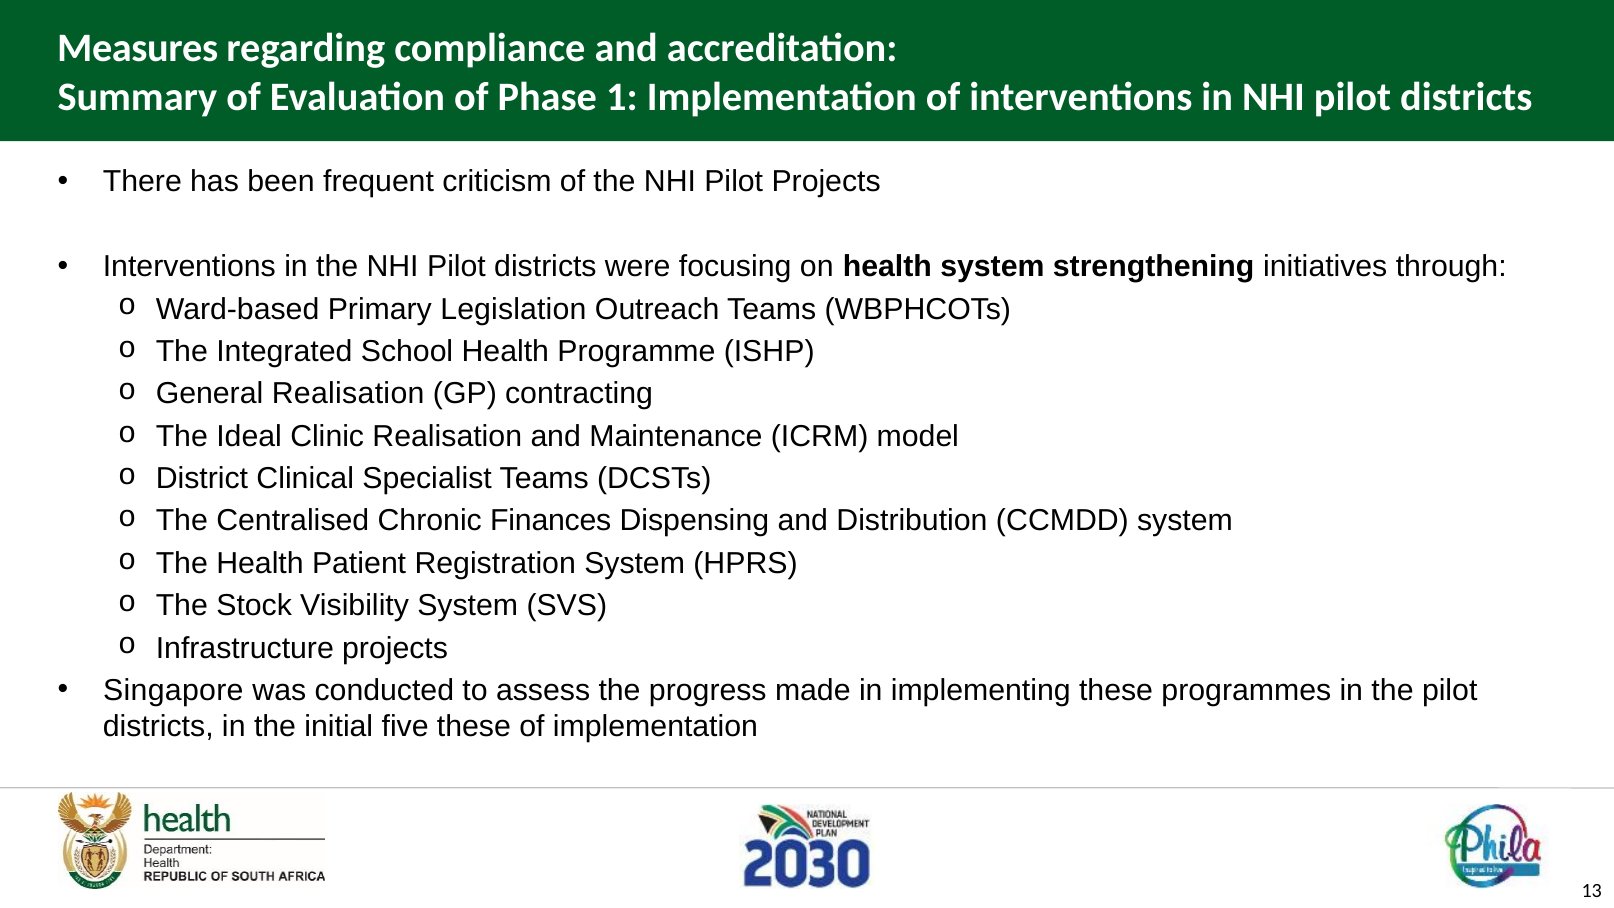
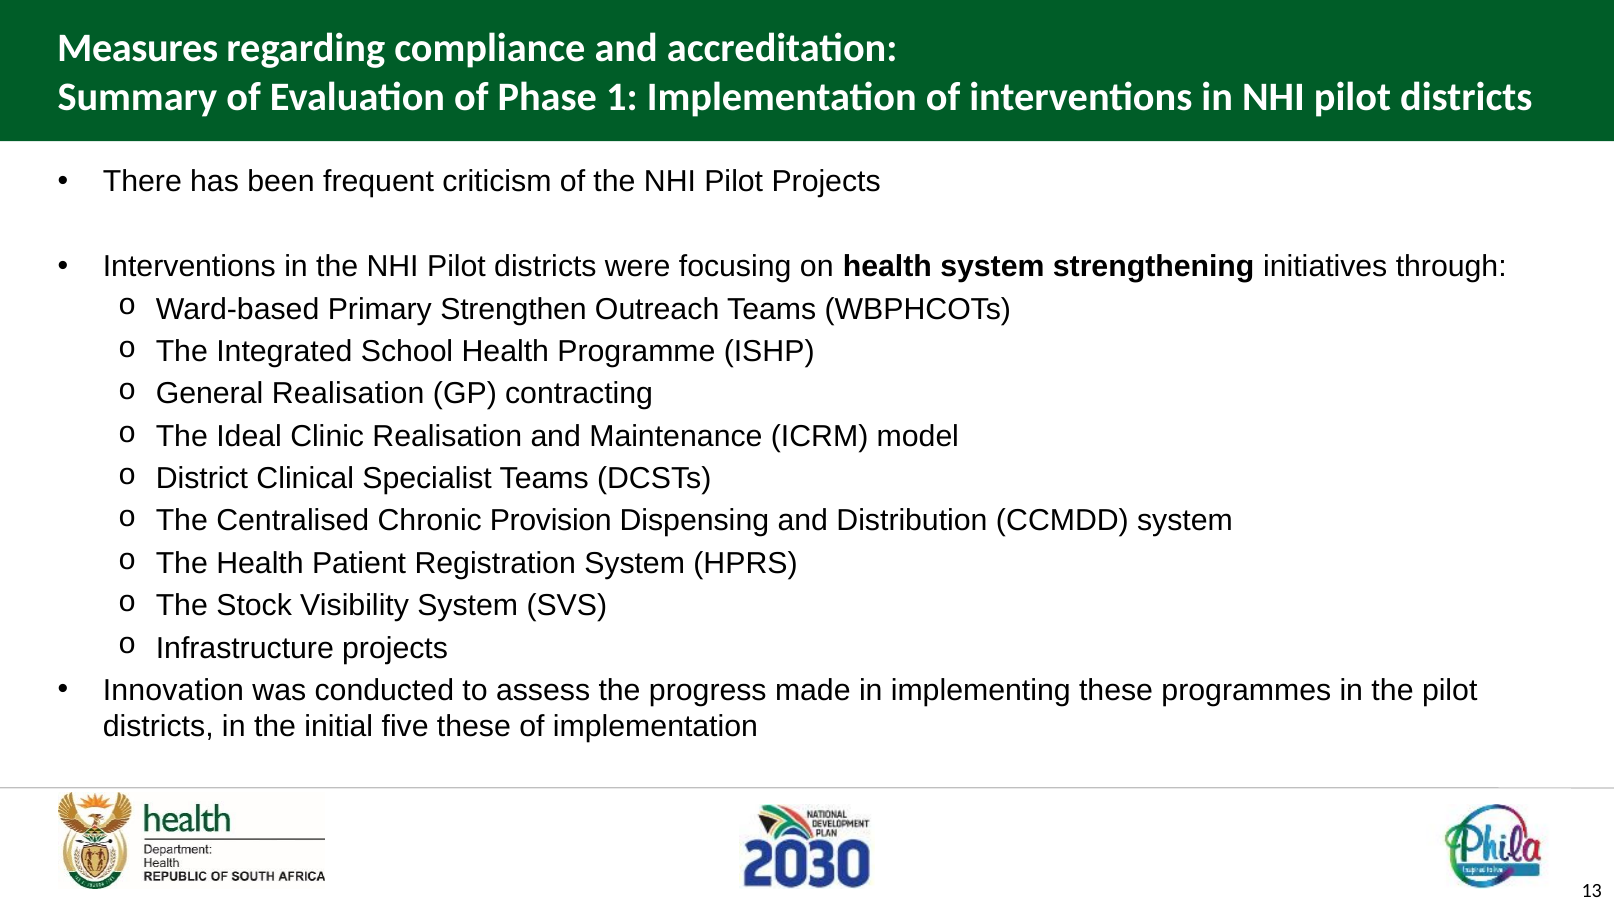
Legislation: Legislation -> Strengthen
Finances: Finances -> Provision
Singapore: Singapore -> Innovation
